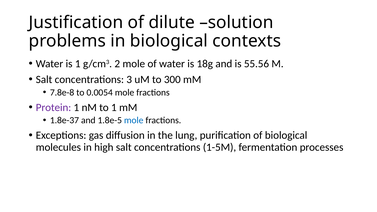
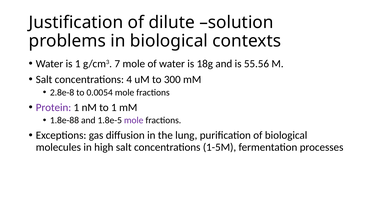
2: 2 -> 7
3: 3 -> 4
7.8e-8: 7.8e-8 -> 2.8e-8
1.8e-37: 1.8e-37 -> 1.8e-88
mole at (134, 120) colour: blue -> purple
